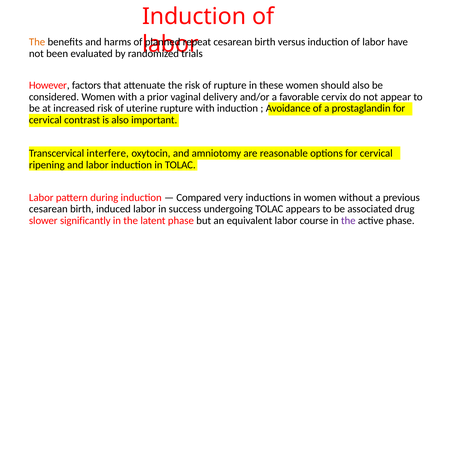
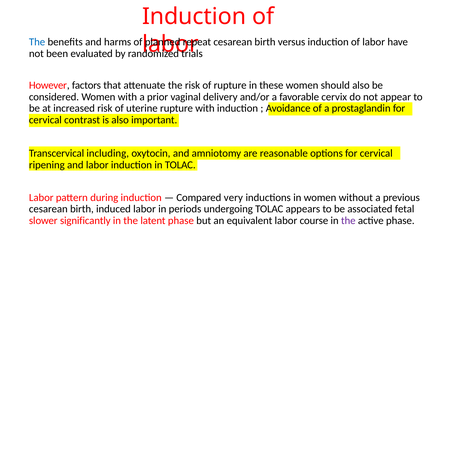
The at (37, 42) colour: orange -> blue
interfere: interfere -> including
success: success -> periods
drug: drug -> fetal
